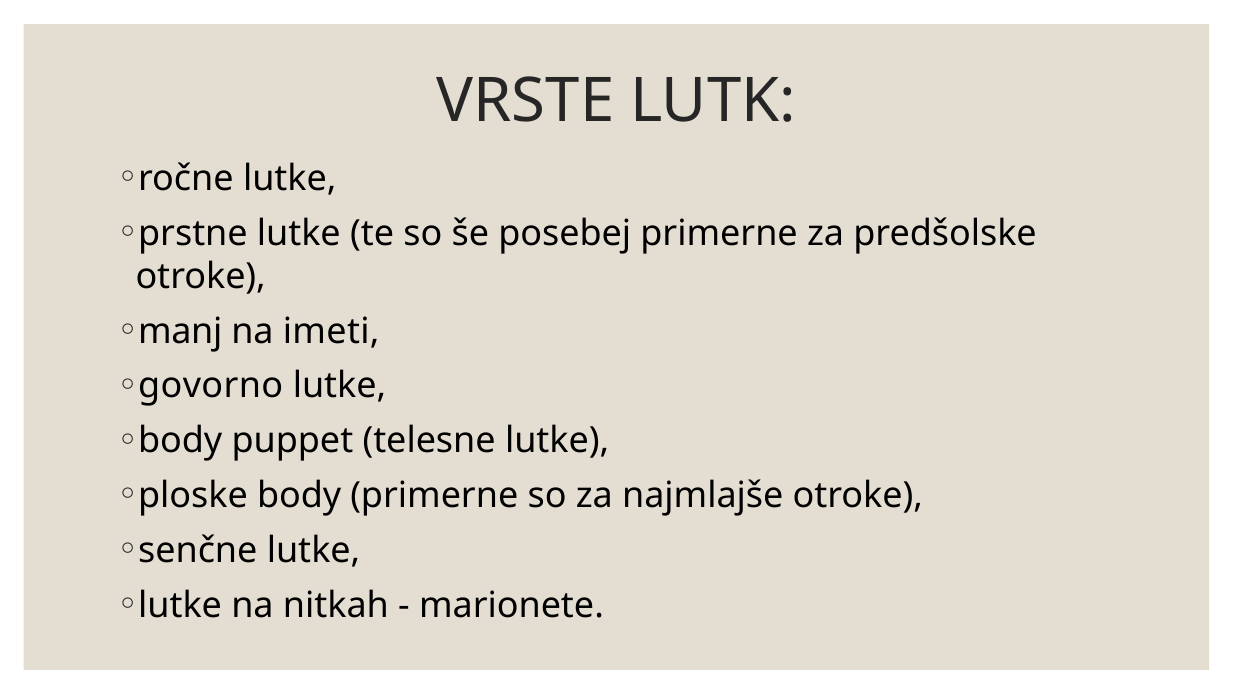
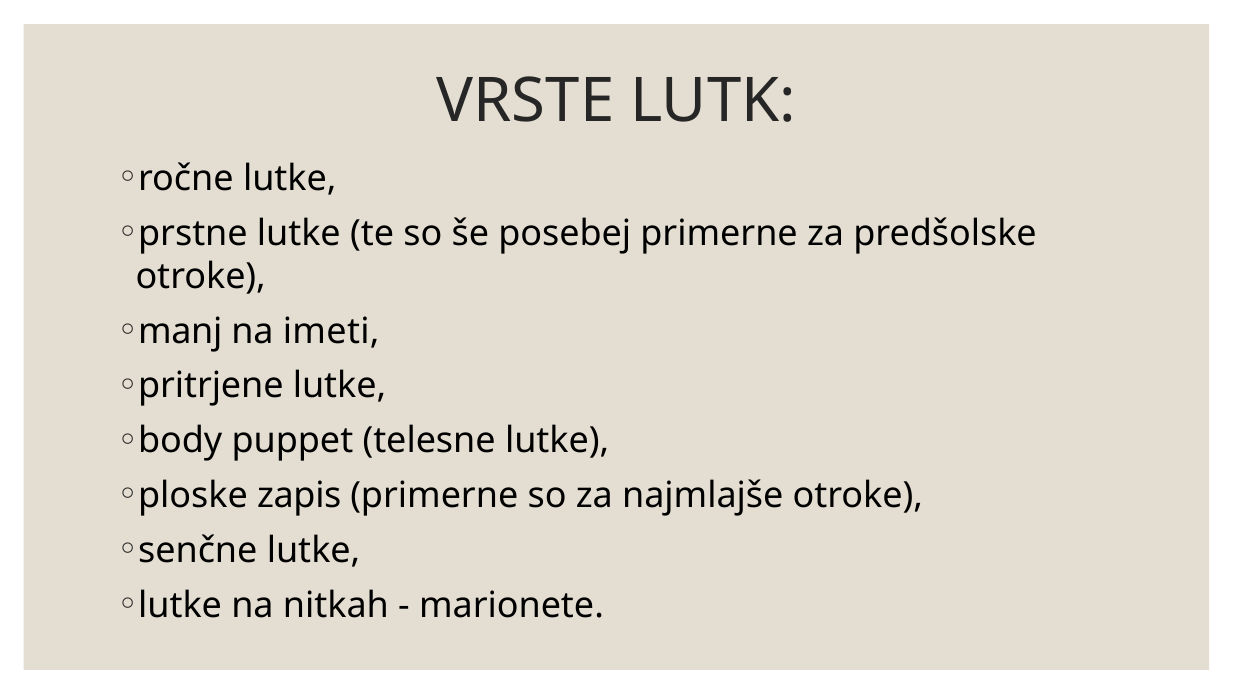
govorno: govorno -> pritrjene
ploske body: body -> zapis
